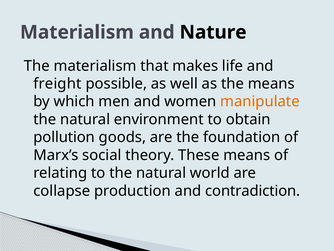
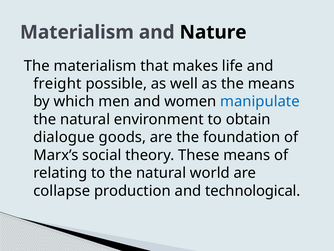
manipulate colour: orange -> blue
pollution: pollution -> dialogue
contradiction: contradiction -> technological
